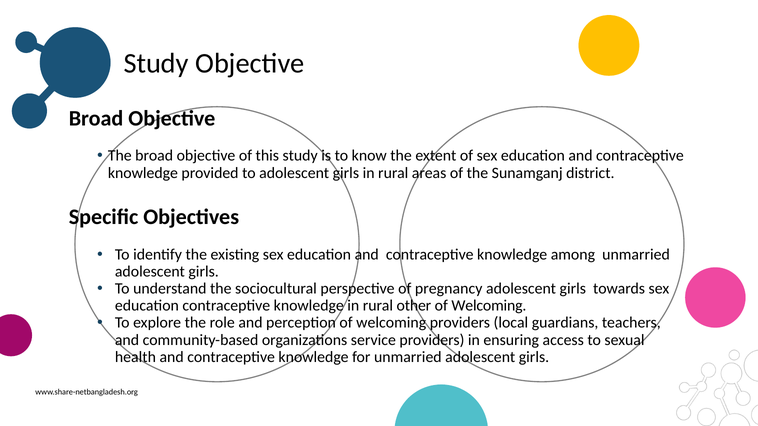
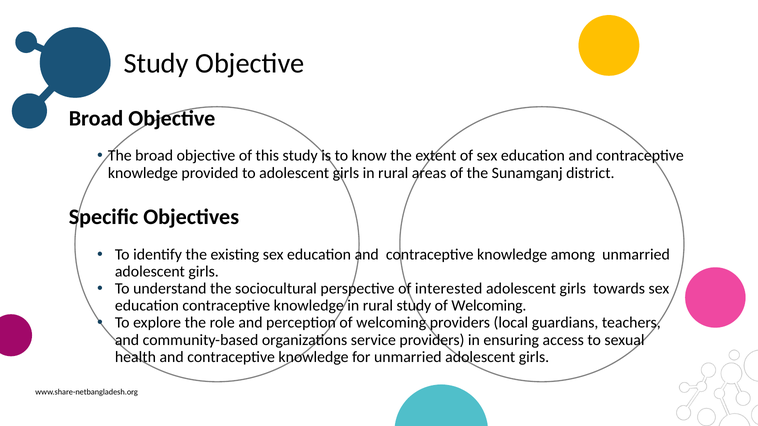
pregnancy: pregnancy -> interested
rural other: other -> study
